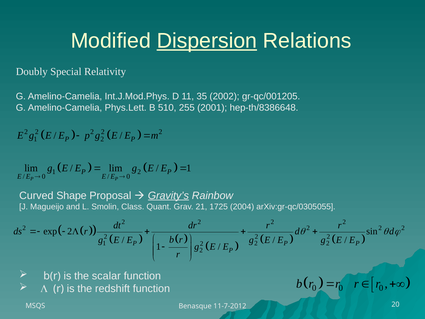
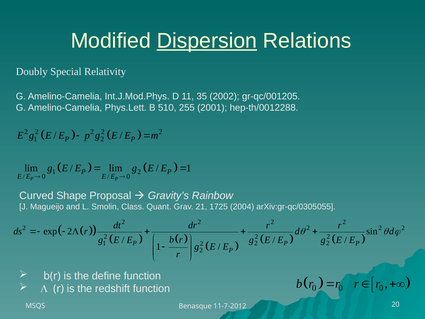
hep-th/8386648: hep-th/8386648 -> hep-th/0012288
Gravity’s underline: present -> none
scalar: scalar -> define
